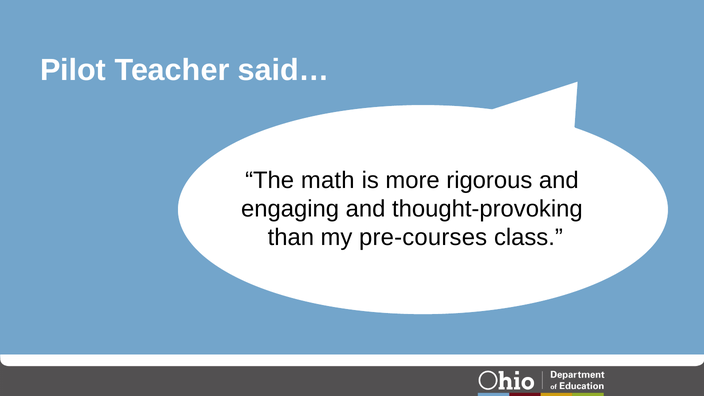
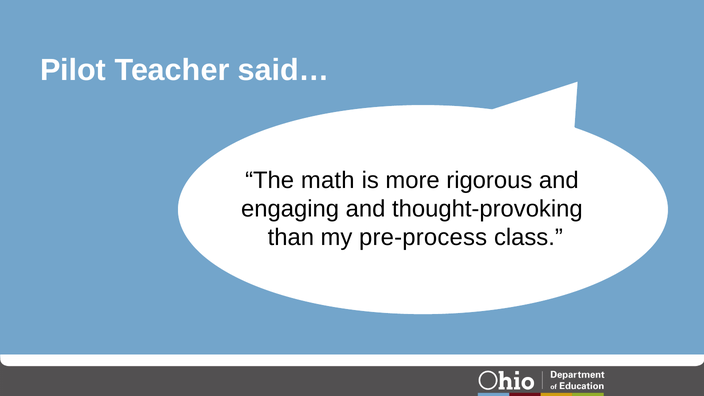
pre-courses: pre-courses -> pre-process
